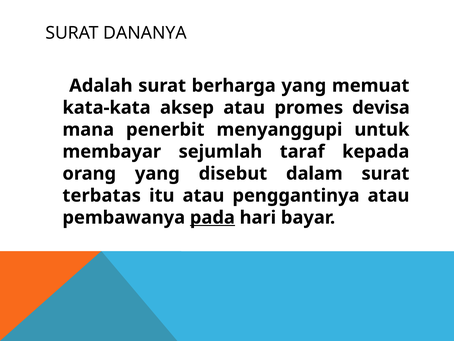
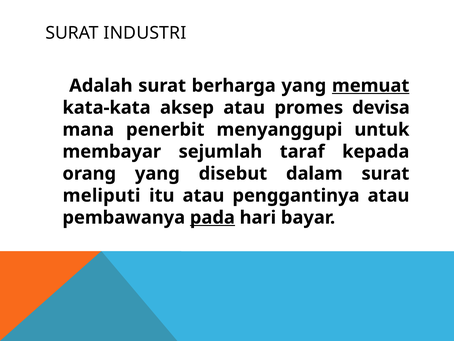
DANANYA: DANANYA -> INDUSTRI
memuat underline: none -> present
terbatas: terbatas -> meliputi
